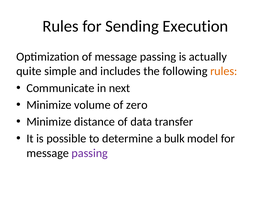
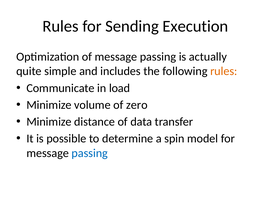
next: next -> load
bulk: bulk -> spin
passing at (90, 153) colour: purple -> blue
